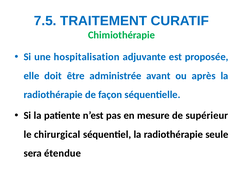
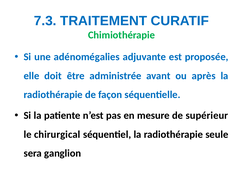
7.5: 7.5 -> 7.3
hospitalisation: hospitalisation -> adénomégalies
étendue: étendue -> ganglion
